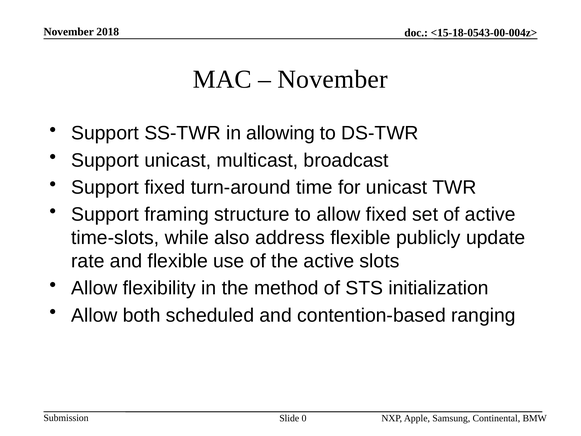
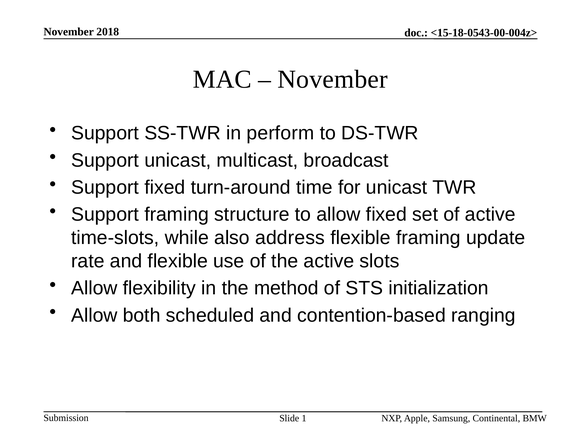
allowing: allowing -> perform
flexible publicly: publicly -> framing
0: 0 -> 1
